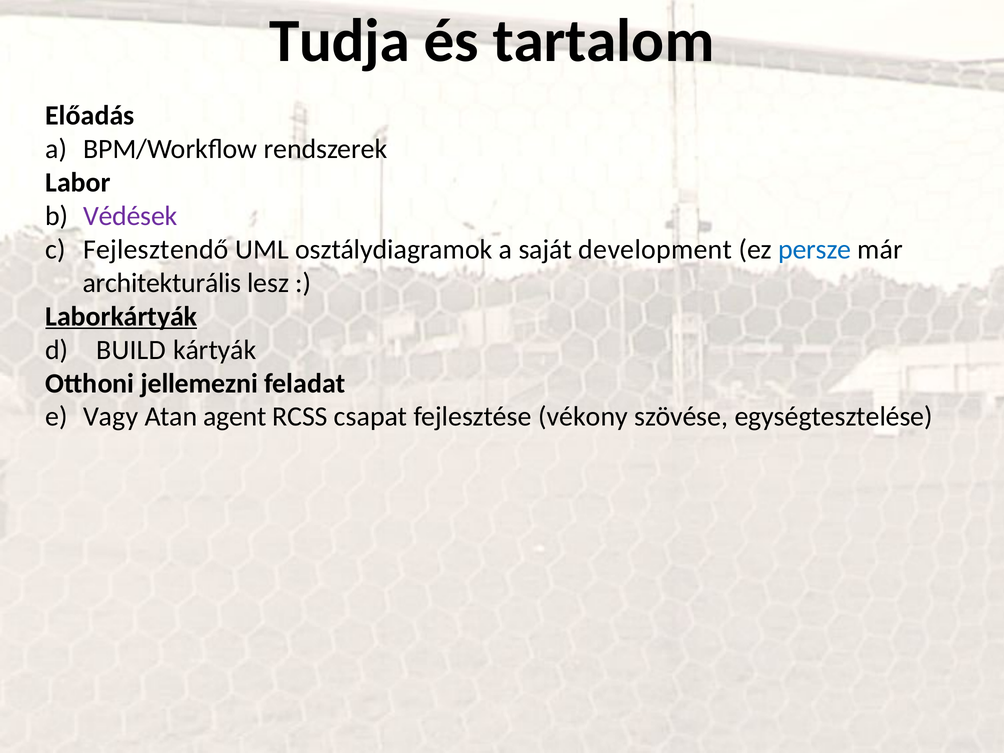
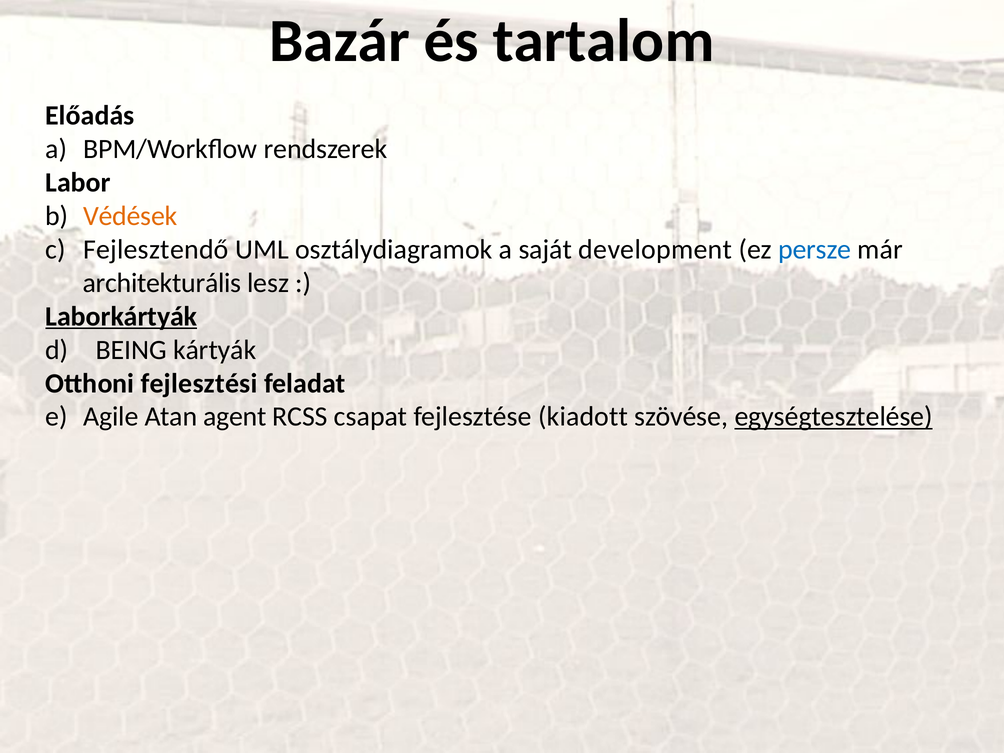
Tudja: Tudja -> Bazár
Védések colour: purple -> orange
BUILD: BUILD -> BEING
jellemezni: jellemezni -> fejlesztési
Vagy: Vagy -> Agile
vékony: vékony -> kiadott
egységtesztelése underline: none -> present
